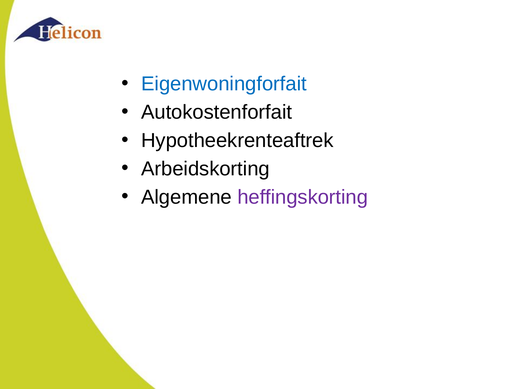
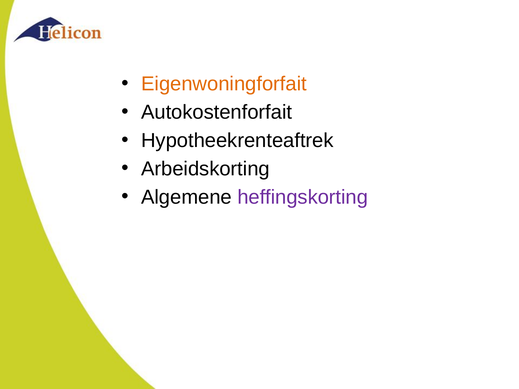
Eigenwoningforfait colour: blue -> orange
